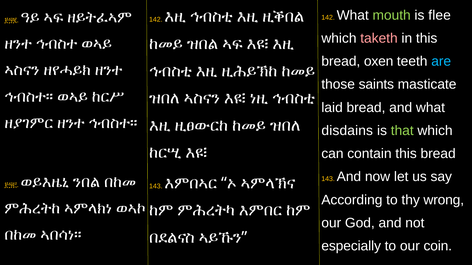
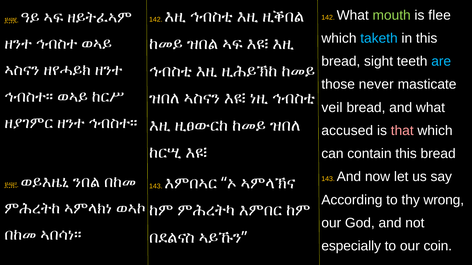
taketh colour: pink -> light blue
oxen: oxen -> sight
saints: saints -> never
laid: laid -> veil
disdains: disdains -> accused
that colour: light green -> pink
